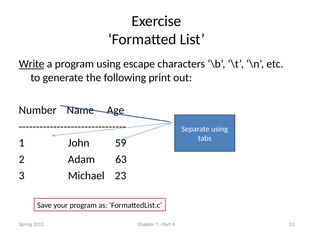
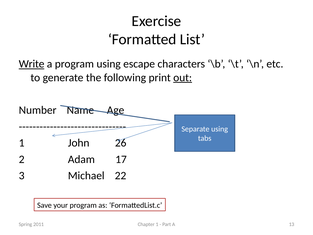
out underline: none -> present
59: 59 -> 26
63: 63 -> 17
23: 23 -> 22
